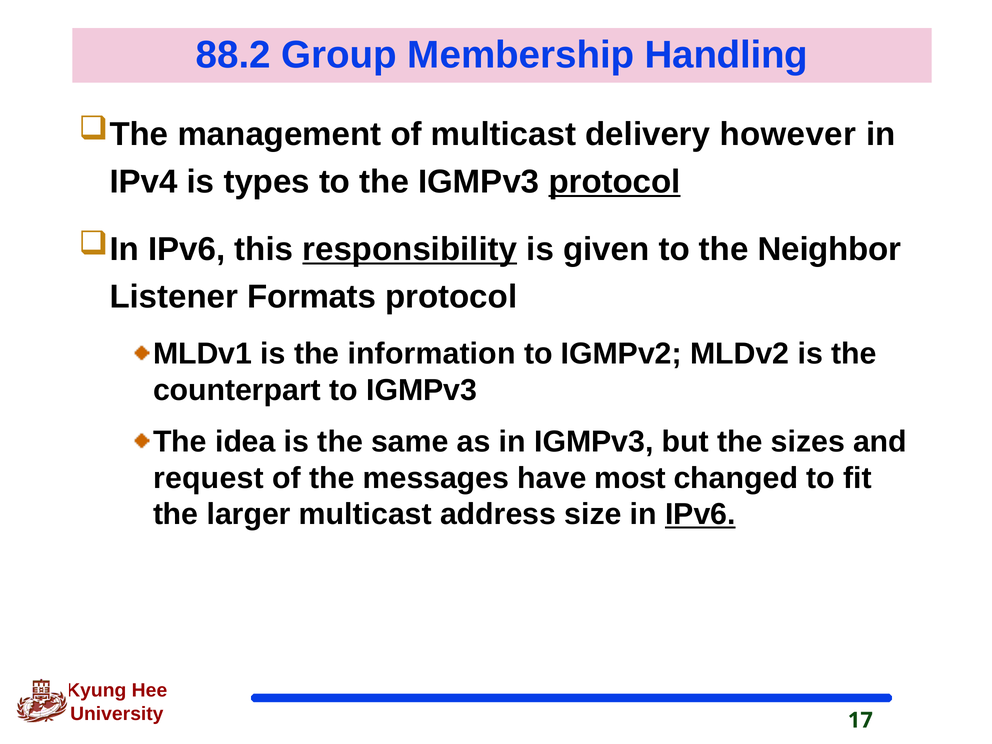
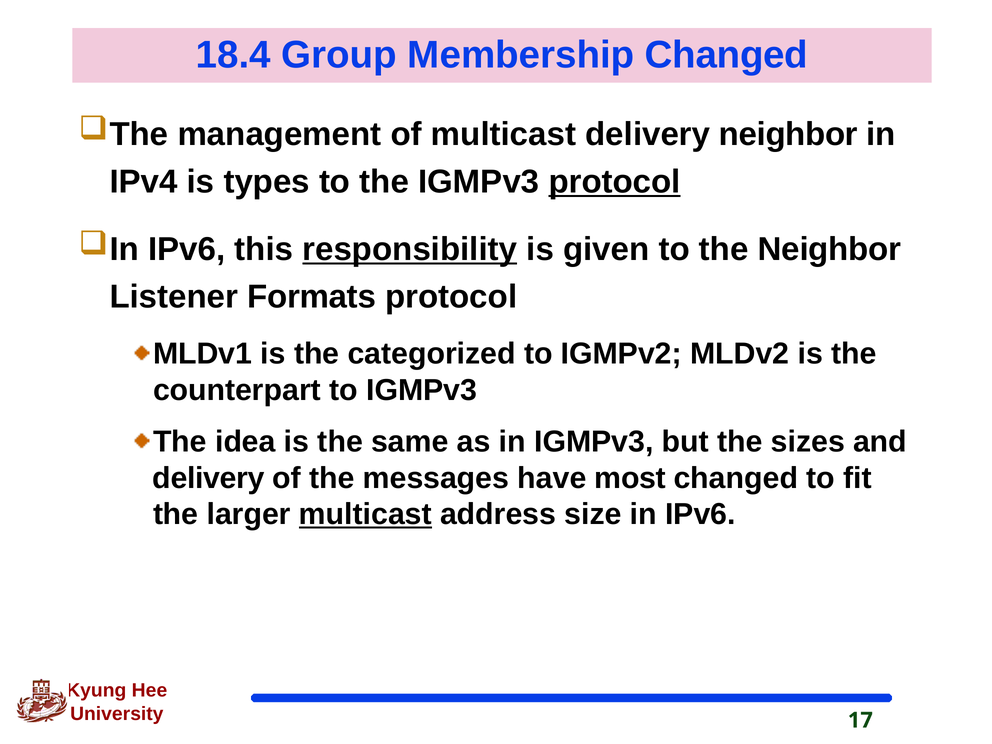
88.2: 88.2 -> 18.4
Membership Handling: Handling -> Changed
delivery however: however -> neighbor
information: information -> categorized
request at (208, 478): request -> delivery
multicast at (365, 514) underline: none -> present
IPv6 at (700, 514) underline: present -> none
